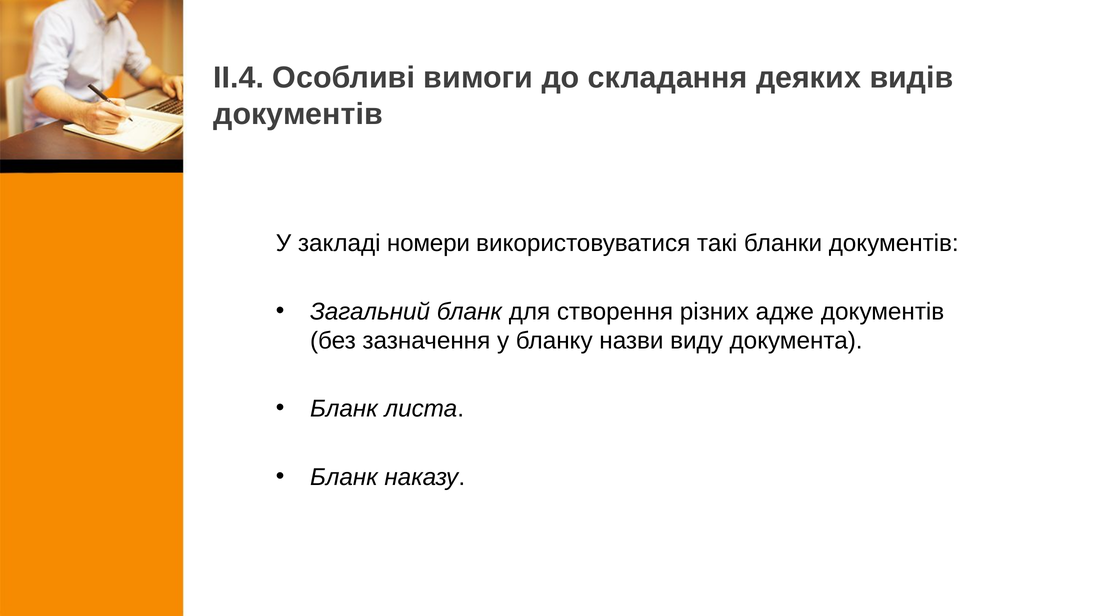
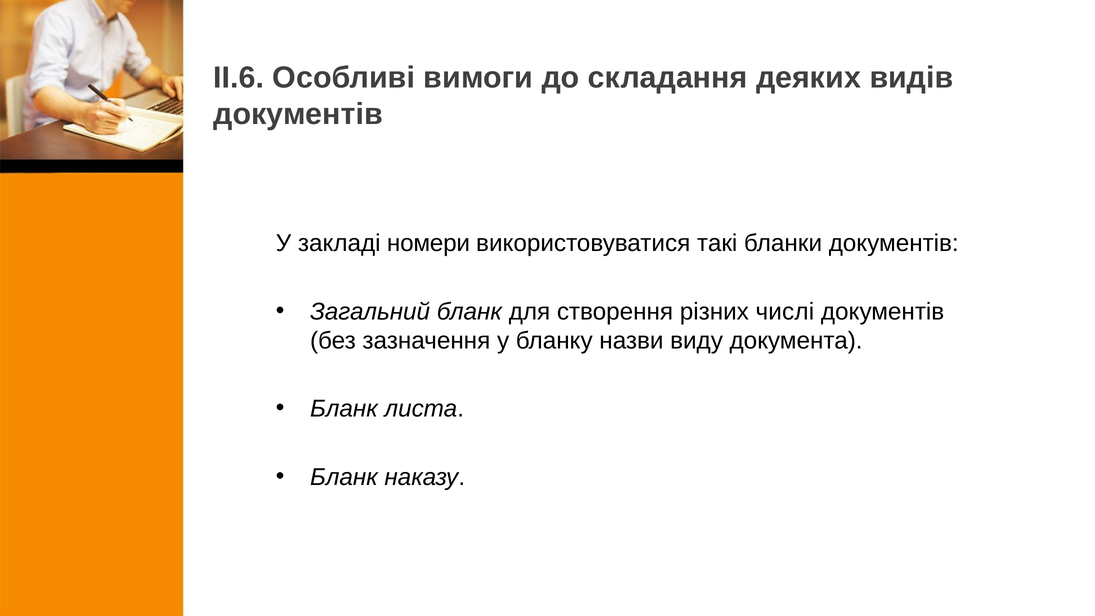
ІІ.4: ІІ.4 -> ІІ.6
адже: адже -> числі
